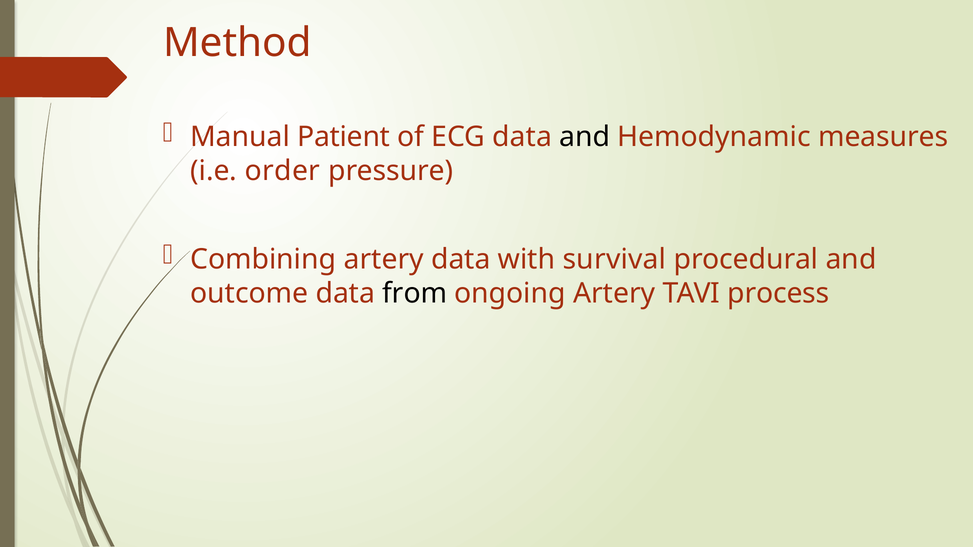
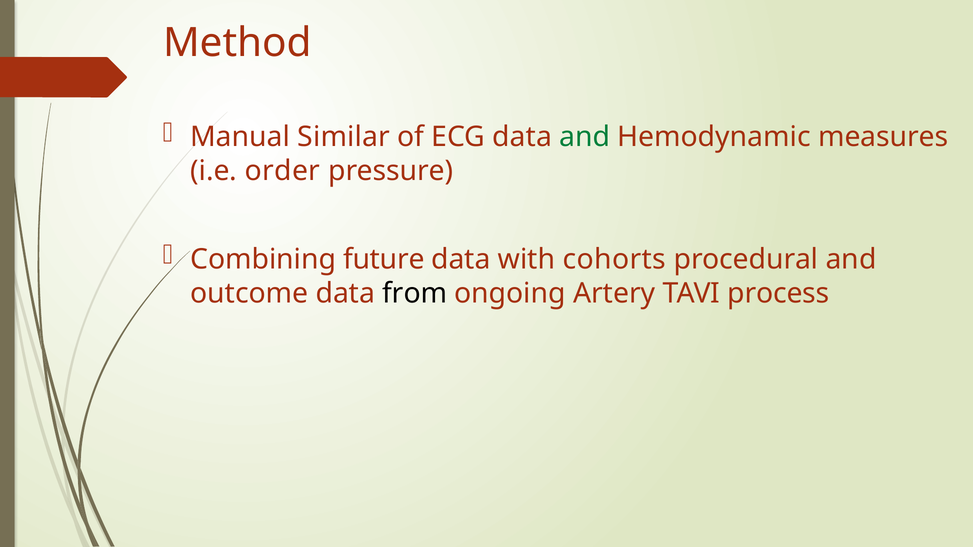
Patient: Patient -> Similar
and at (585, 137) colour: black -> green
Combining artery: artery -> future
survival: survival -> cohorts
